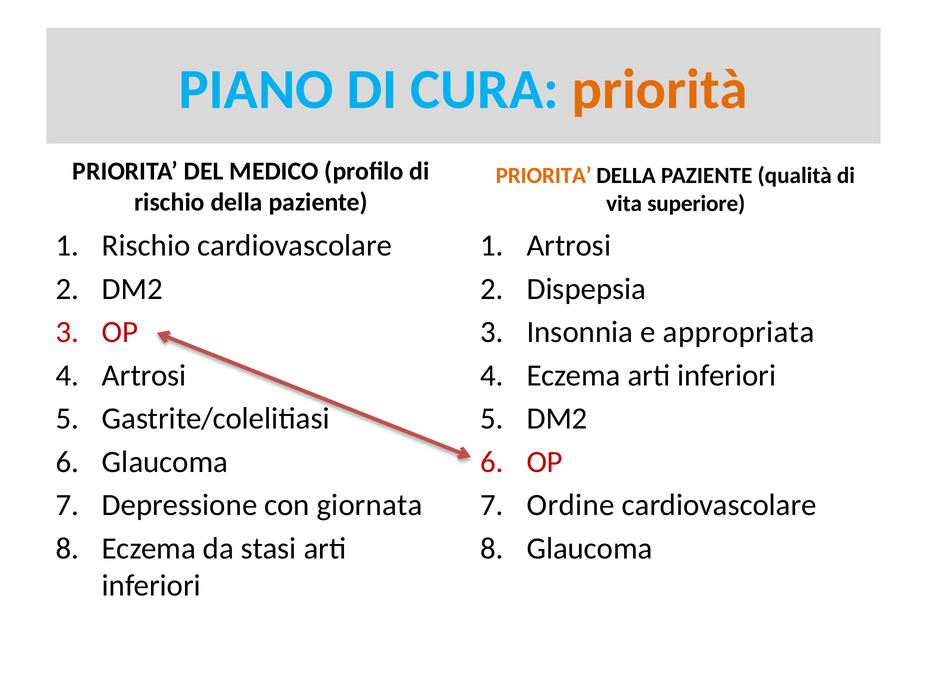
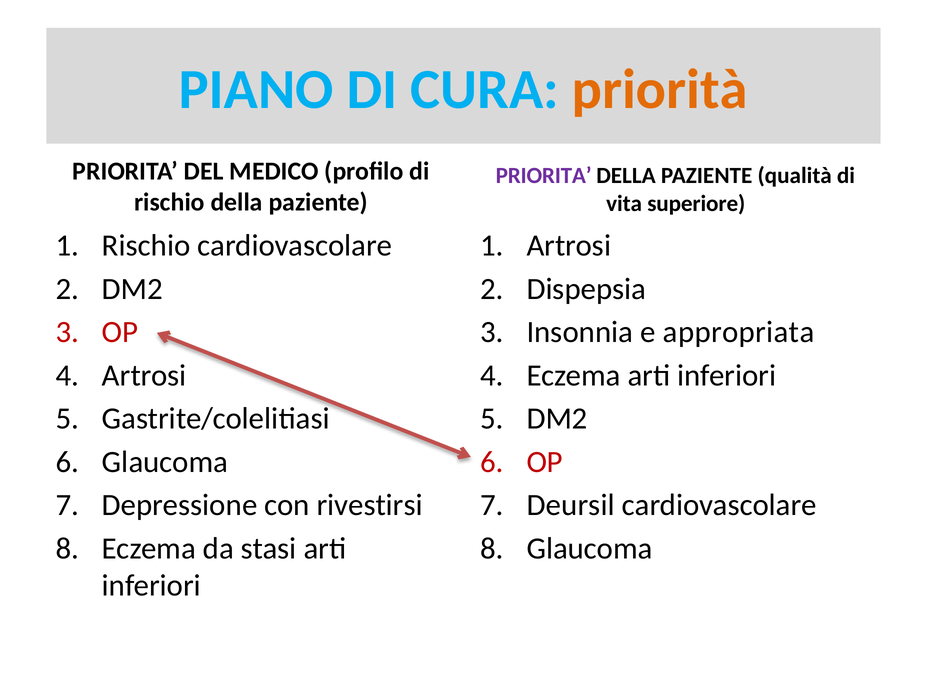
PRIORITA at (544, 176) colour: orange -> purple
giornata: giornata -> rivestirsi
Ordine: Ordine -> Deursil
